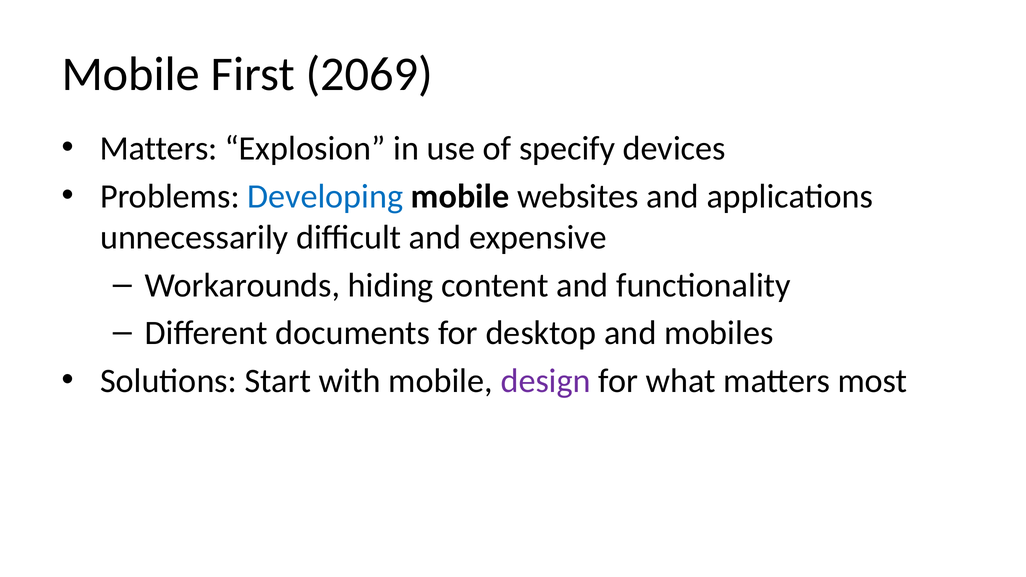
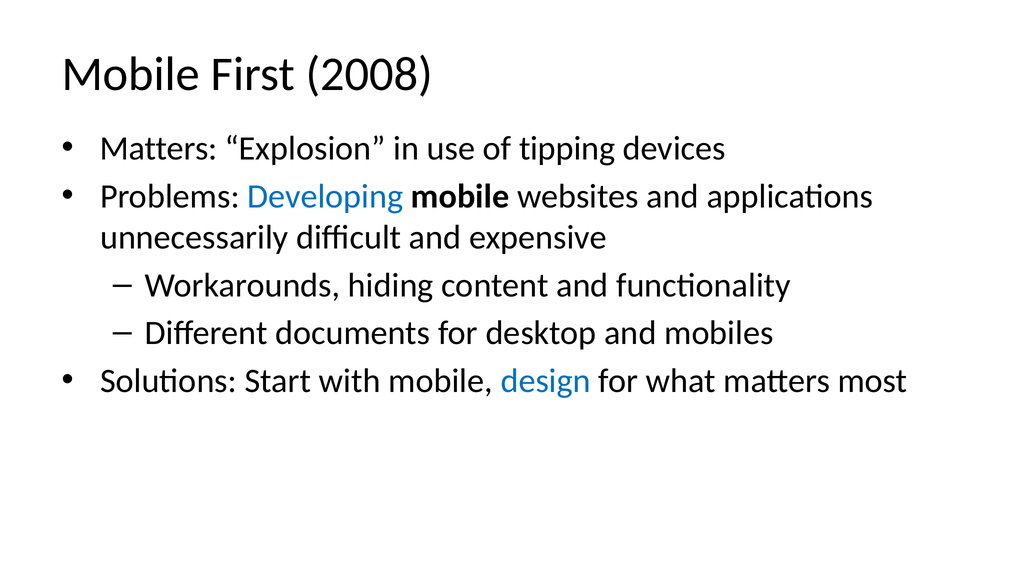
2069: 2069 -> 2008
specify: specify -> tipping
design colour: purple -> blue
